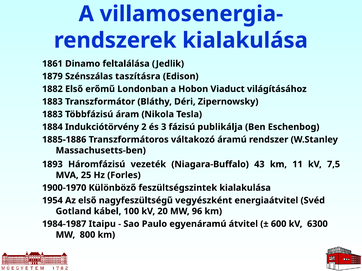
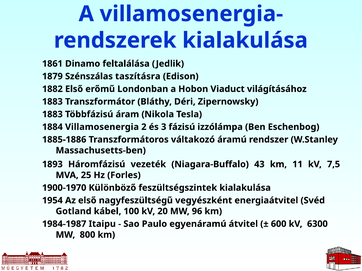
Indukciótörvény: Indukciótörvény -> Villamosenergia
publikálja: publikálja -> izzólámpa
